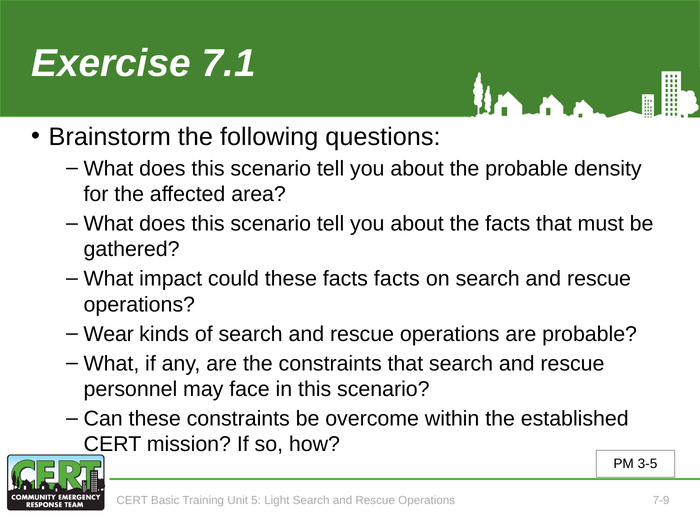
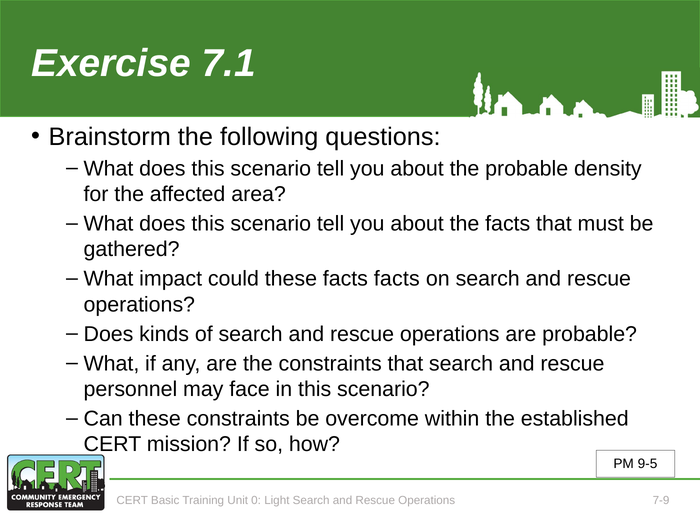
Wear at (109, 334): Wear -> Does
3-5: 3-5 -> 9-5
5: 5 -> 0
